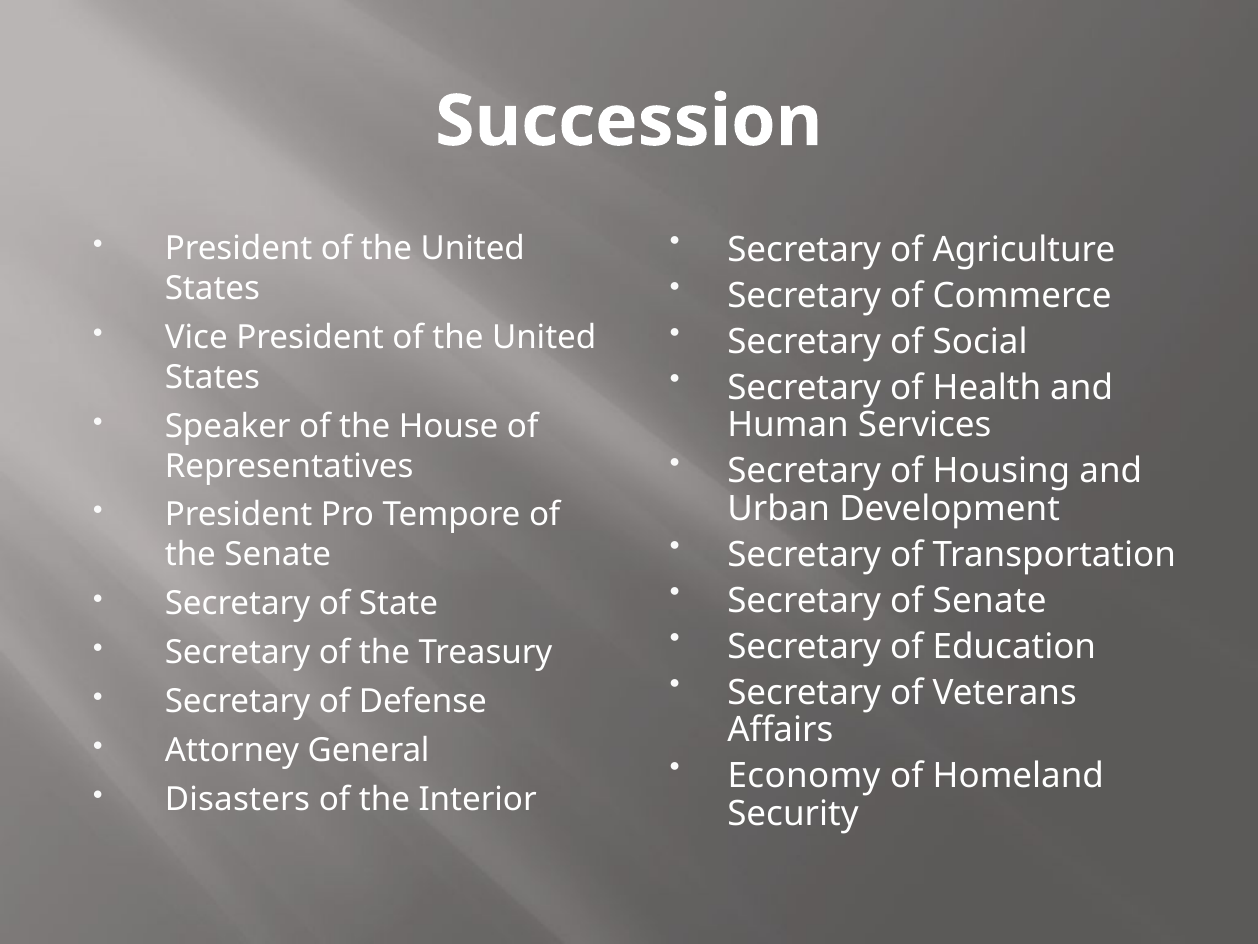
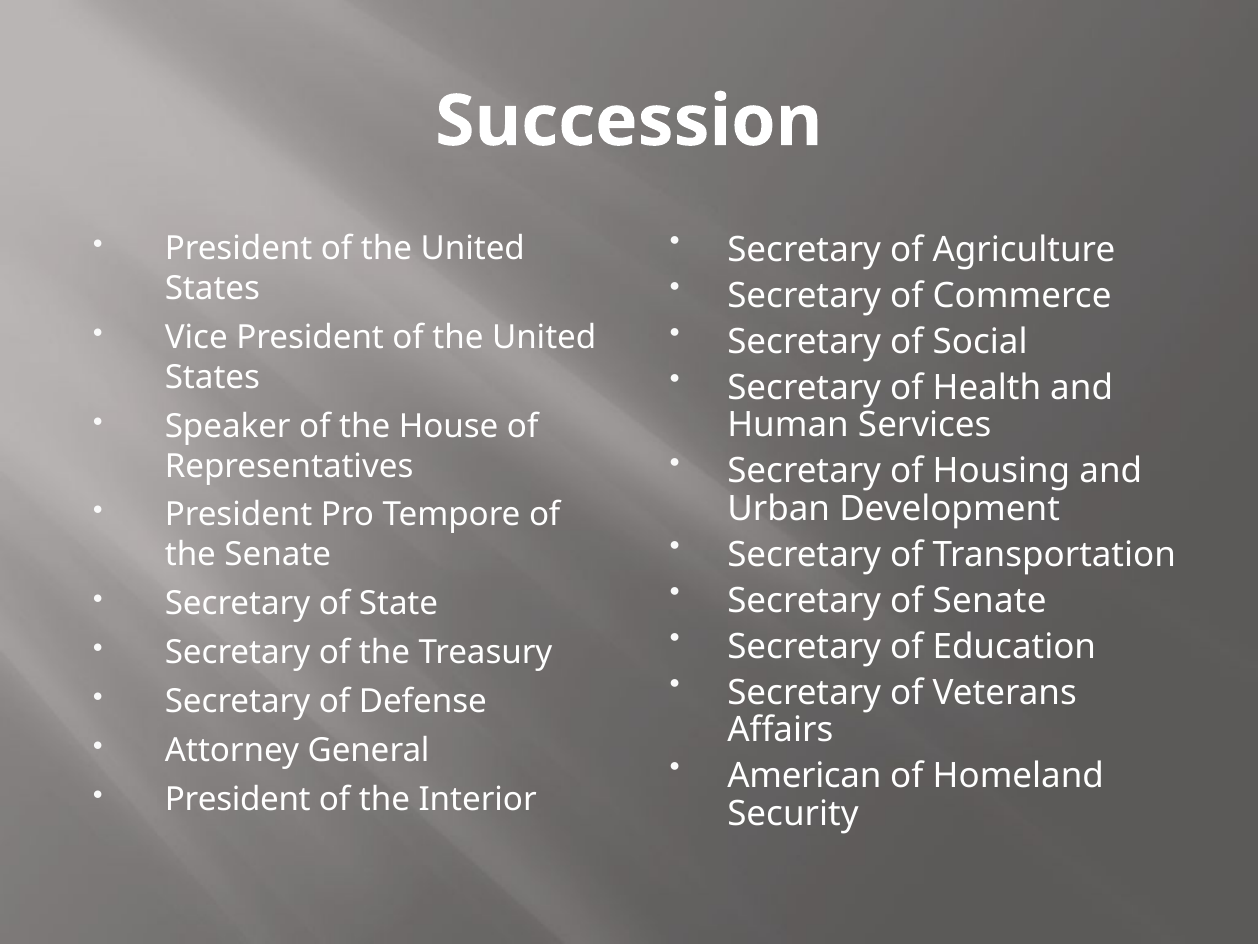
Economy: Economy -> American
Disasters at (237, 799): Disasters -> President
